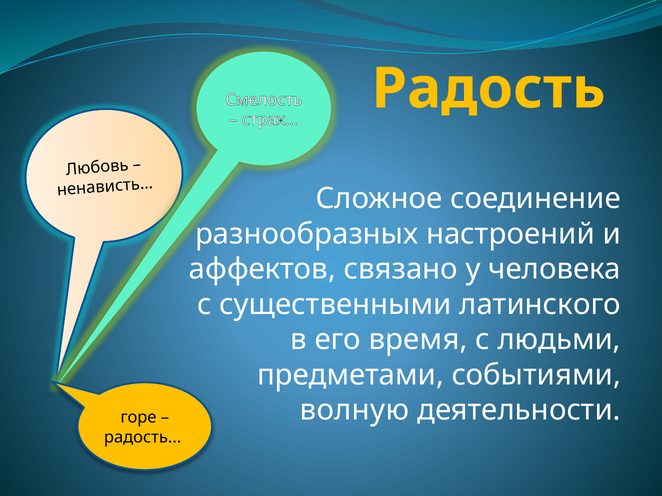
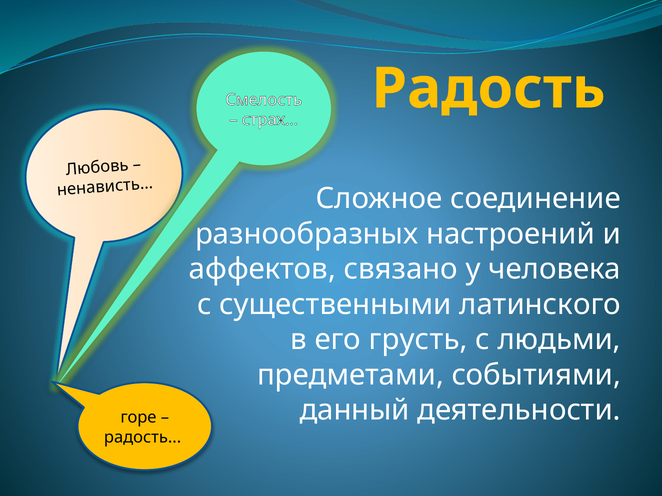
время: время -> грусть
волную: волную -> данный
